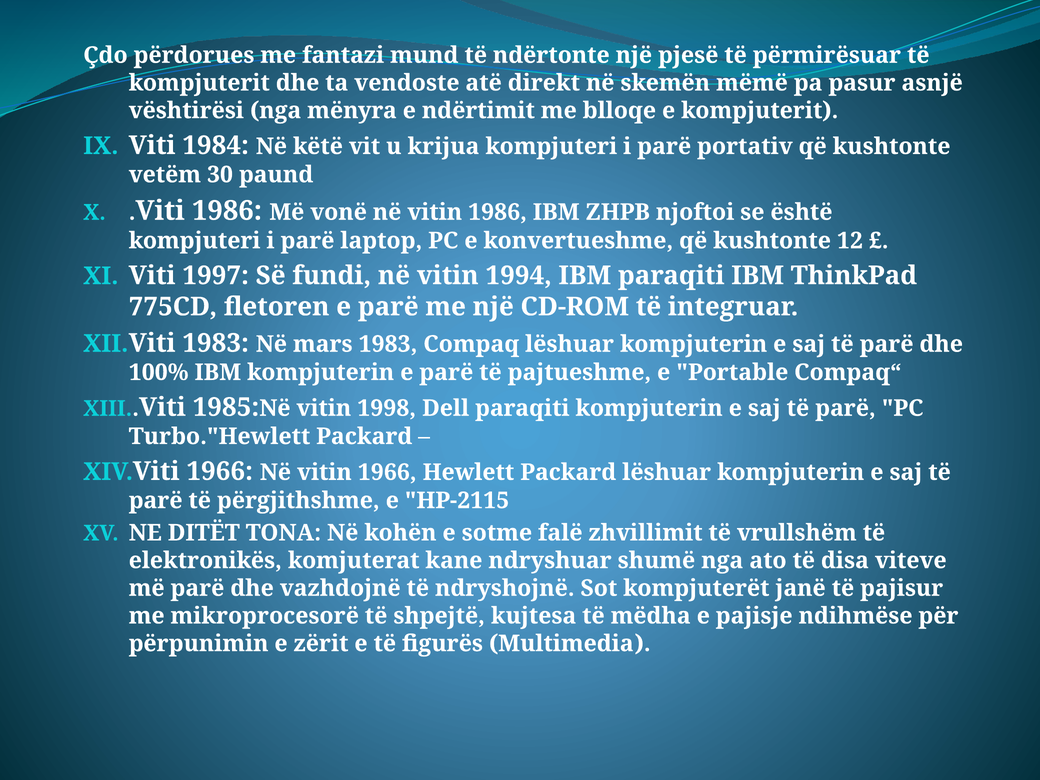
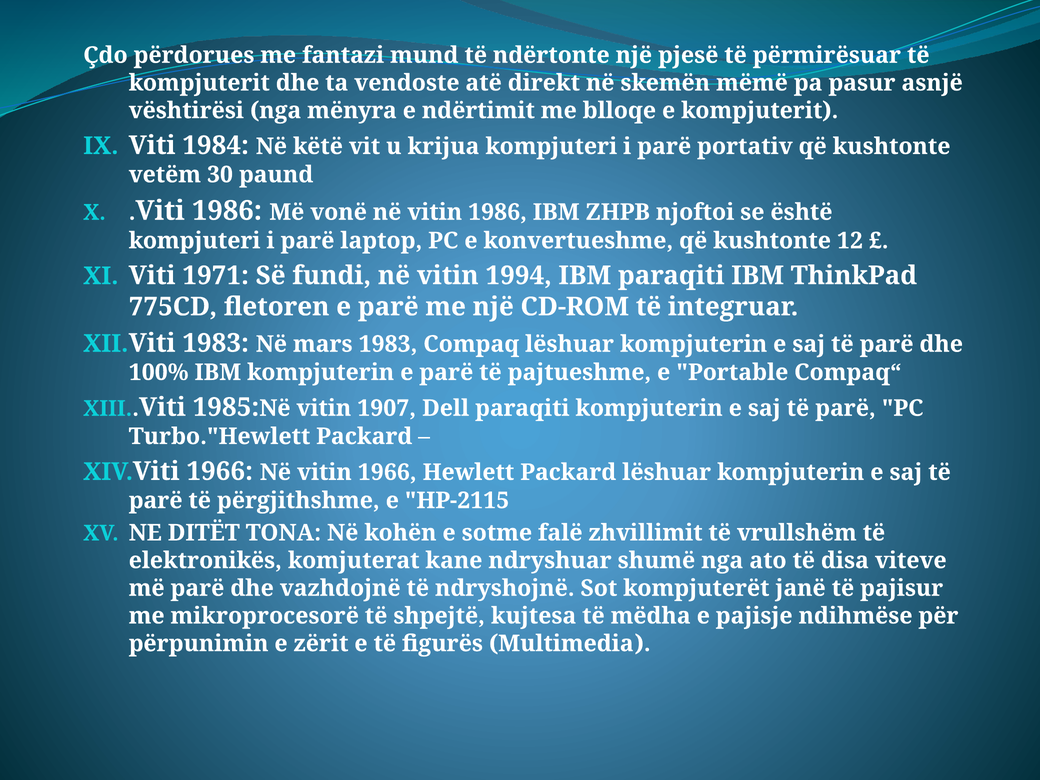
1997: 1997 -> 1971
1998: 1998 -> 1907
